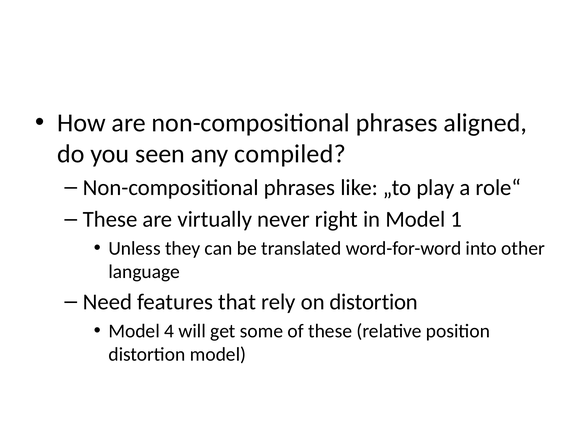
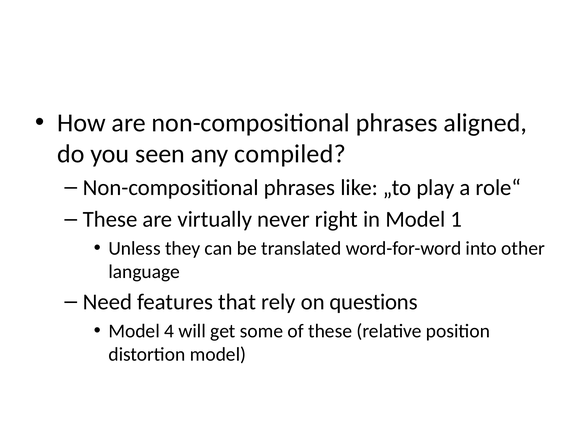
on distortion: distortion -> questions
